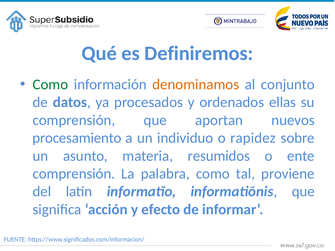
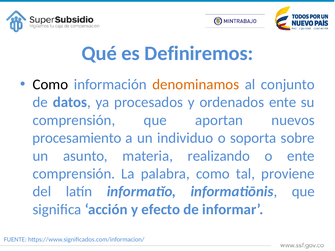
Como at (50, 85) colour: green -> black
ordenados ellas: ellas -> ente
rapidez: rapidez -> soporta
resumidos: resumidos -> realizando
